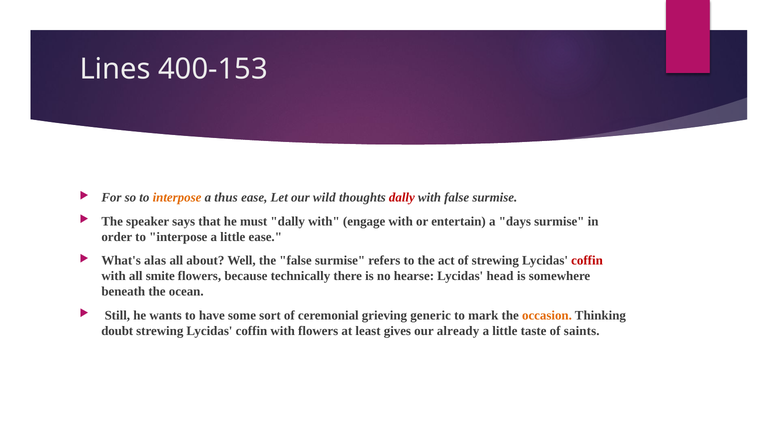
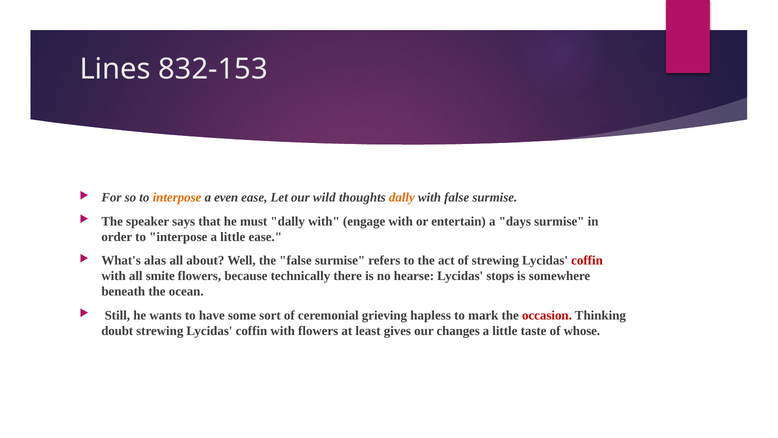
400-153: 400-153 -> 832-153
thus: thus -> even
dally at (402, 197) colour: red -> orange
head: head -> stops
generic: generic -> hapless
occasion colour: orange -> red
already: already -> changes
saints: saints -> whose
